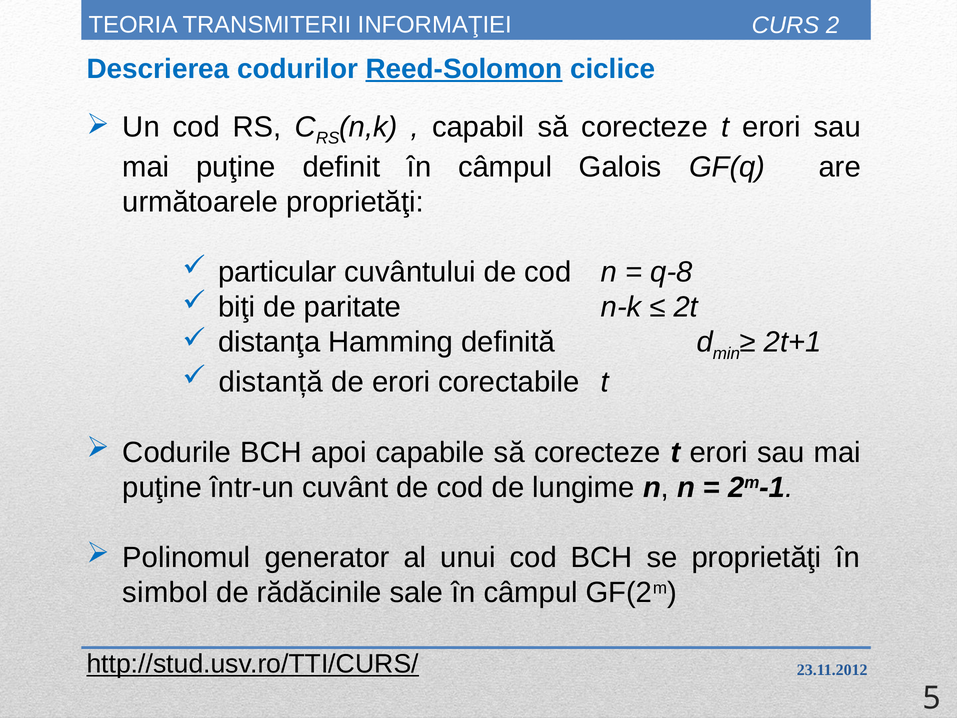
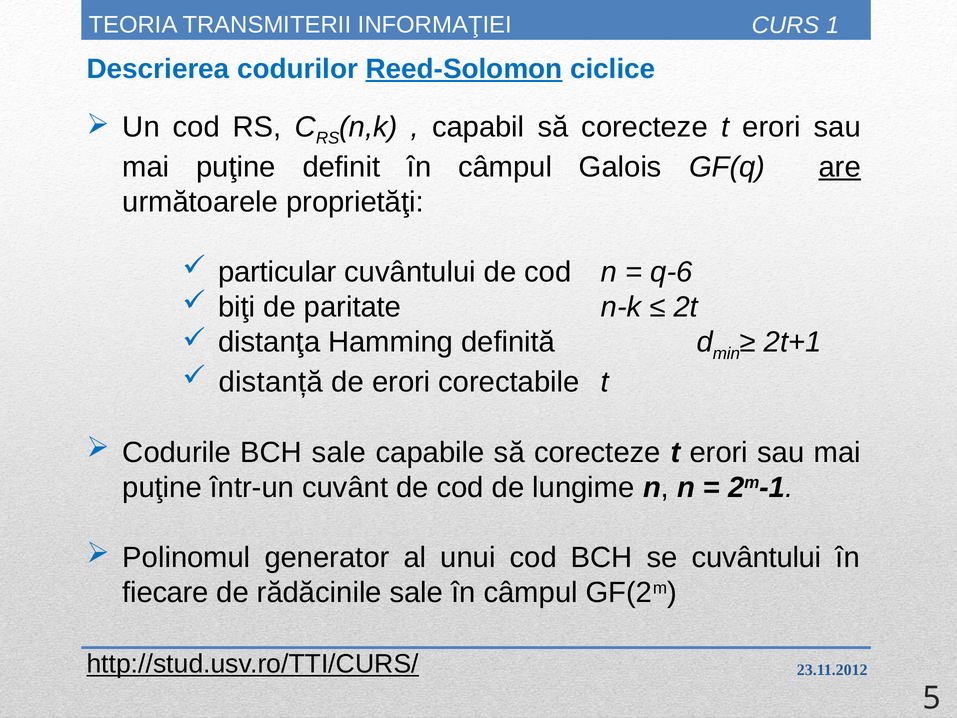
2: 2 -> 1
are underline: none -> present
q-8: q-8 -> q-6
BCH apoi: apoi -> sale
se proprietăţi: proprietăţi -> cuvântului
simbol: simbol -> fiecare
